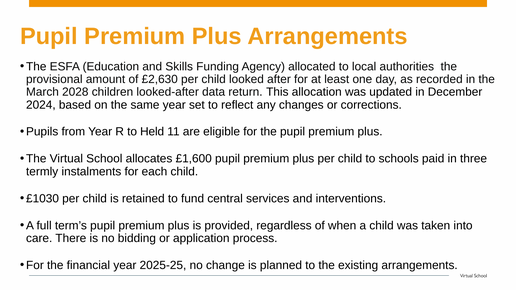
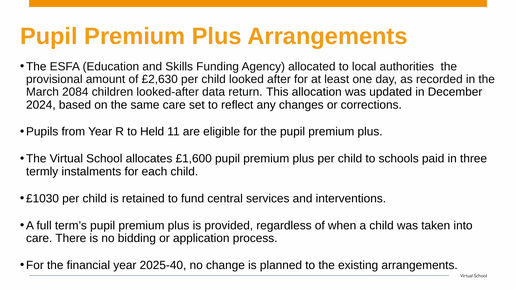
2028: 2028 -> 2084
same year: year -> care
2025-25: 2025-25 -> 2025-40
